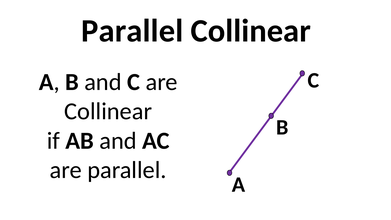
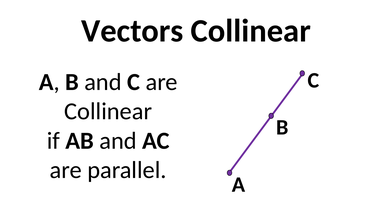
Parallel at (132, 31): Parallel -> Vectors
